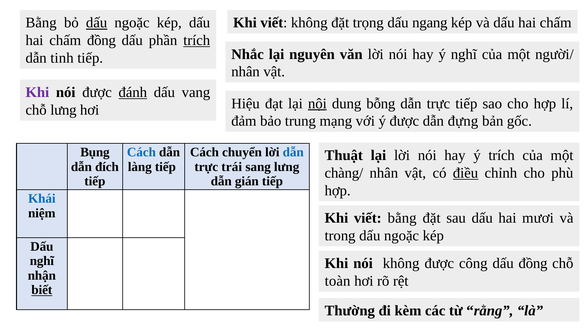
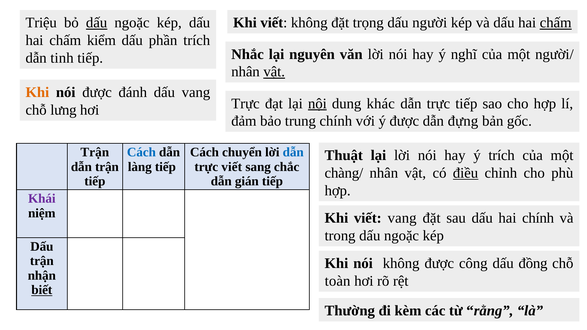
Bằng at (41, 23): Bằng -> Triệu
ngang: ngang -> người
chấm at (556, 23) underline: none -> present
chấm đồng: đồng -> kiểm
trích at (197, 40) underline: present -> none
vật at (274, 72) underline: none -> present
Khi at (37, 92) colour: purple -> orange
đánh underline: present -> none
Hiệu at (245, 104): Hiệu -> Trực
bỗng: bỗng -> khác
trung mạng: mạng -> chính
Bụng at (95, 152): Bụng -> Trận
dẫn đích: đích -> trận
trực trái: trái -> viết
sang lưng: lưng -> chắc
Khái colour: blue -> purple
viết bằng: bằng -> vang
hai mươi: mươi -> chính
nghĩ at (42, 261): nghĩ -> trận
